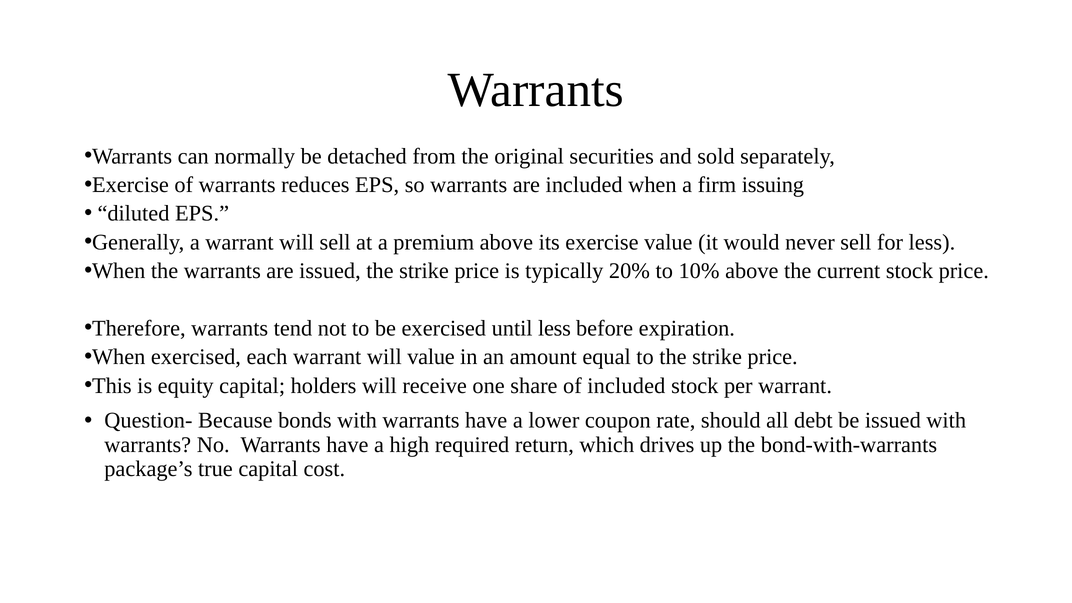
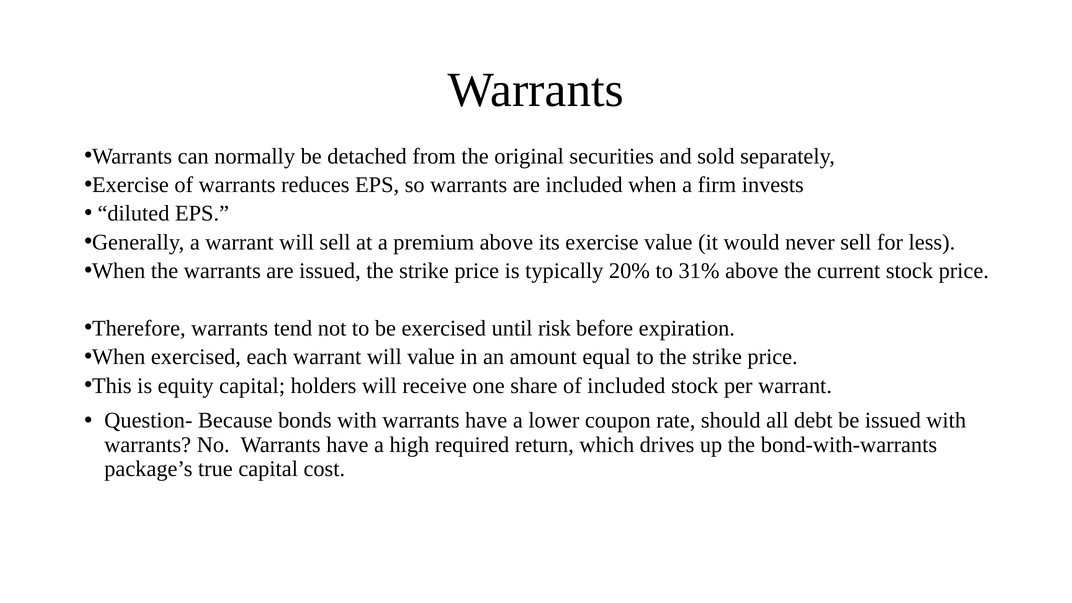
issuing: issuing -> invests
10%: 10% -> 31%
until less: less -> risk
